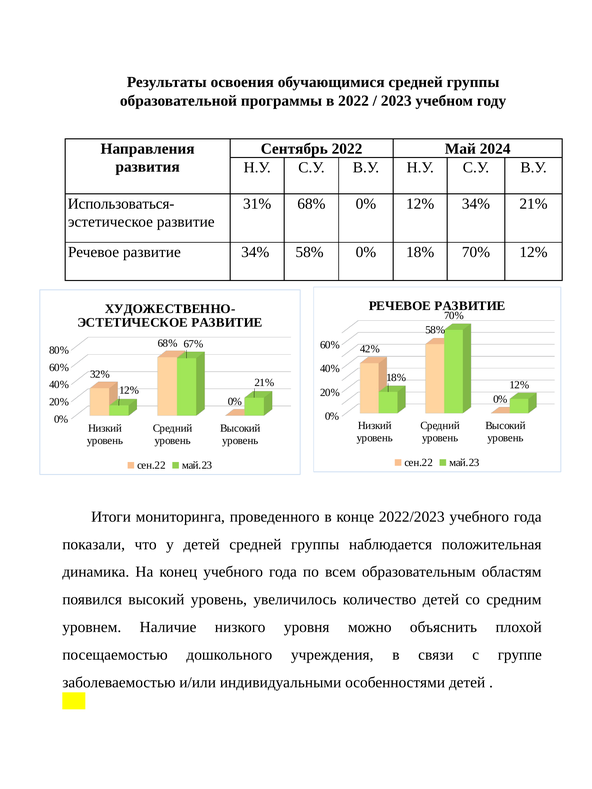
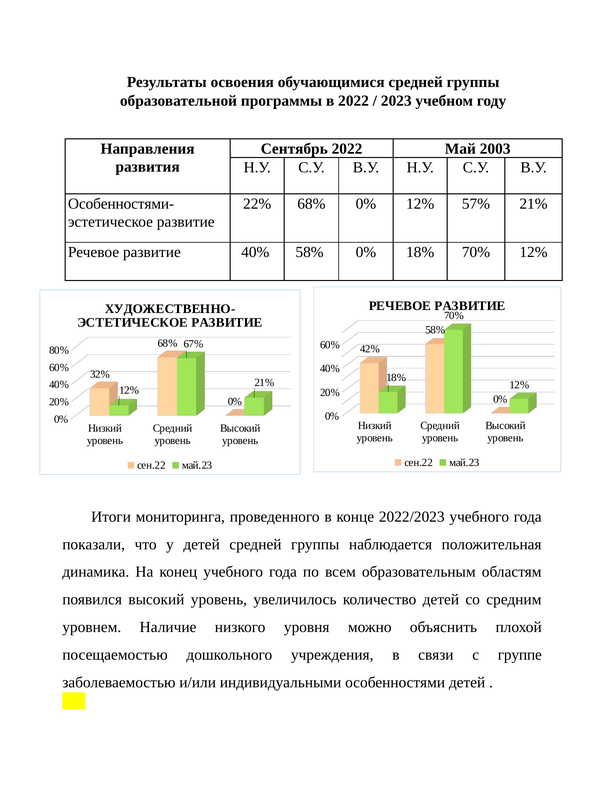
2024: 2024 -> 2003
Использоваться-: Использоваться- -> Особенностями-
31%: 31% -> 22%
12% 34%: 34% -> 57%
развитие 34%: 34% -> 40%
